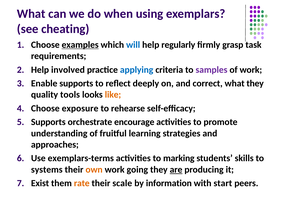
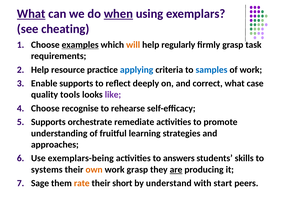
What at (31, 14) underline: none -> present
when underline: none -> present
will colour: blue -> orange
involved: involved -> resource
samples colour: purple -> blue
what they: they -> case
like colour: orange -> purple
exposure: exposure -> recognise
encourage: encourage -> remediate
exemplars-terms: exemplars-terms -> exemplars-being
marking: marking -> answers
work going: going -> grasp
Exist: Exist -> Sage
scale: scale -> short
information: information -> understand
